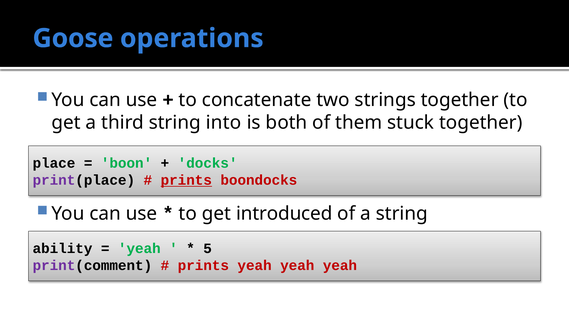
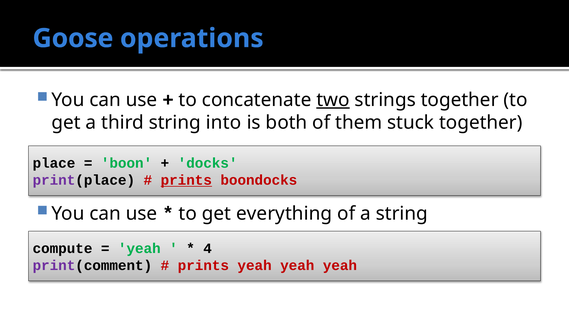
two underline: none -> present
introduced: introduced -> everything
ability: ability -> compute
5: 5 -> 4
